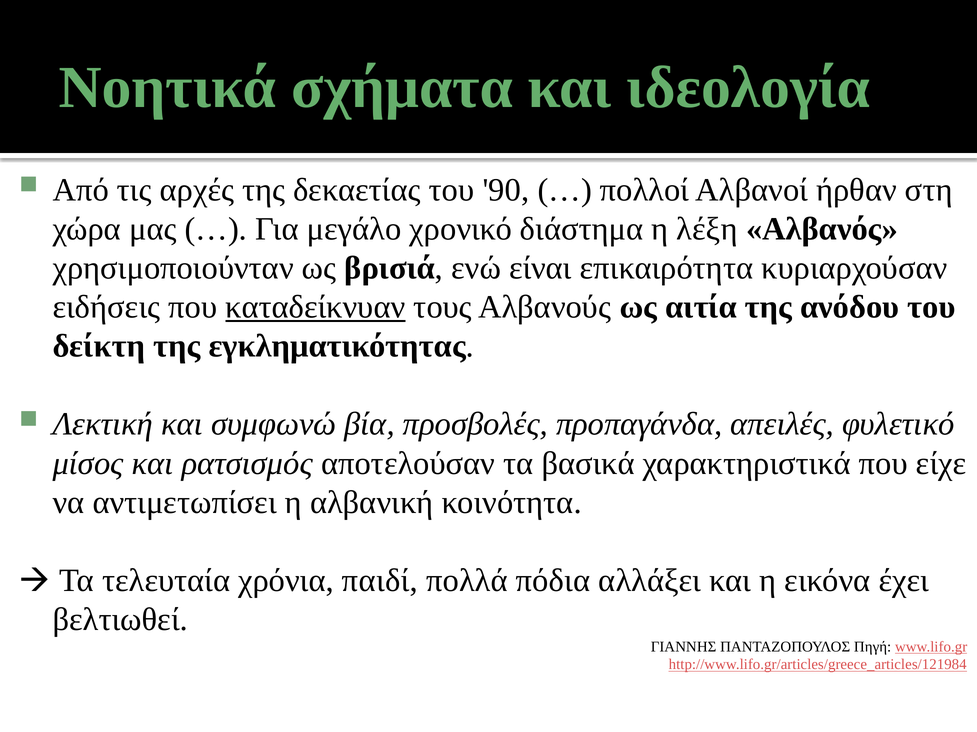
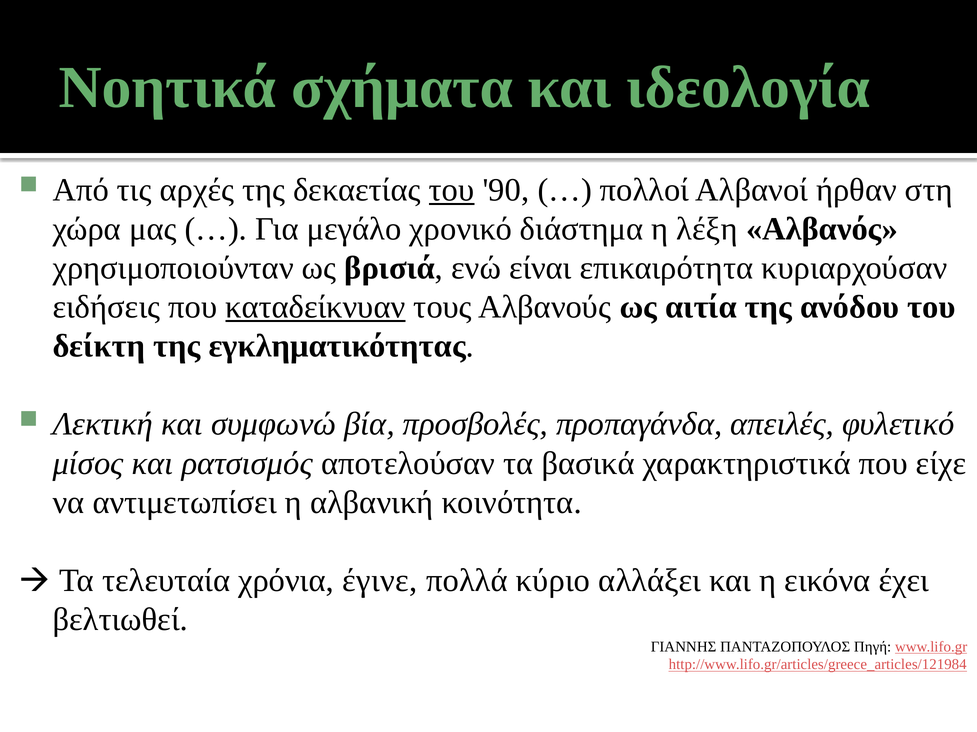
του at (452, 190) underline: none -> present
παιδί: παιδί -> έγινε
πόδια: πόδια -> κύριο
